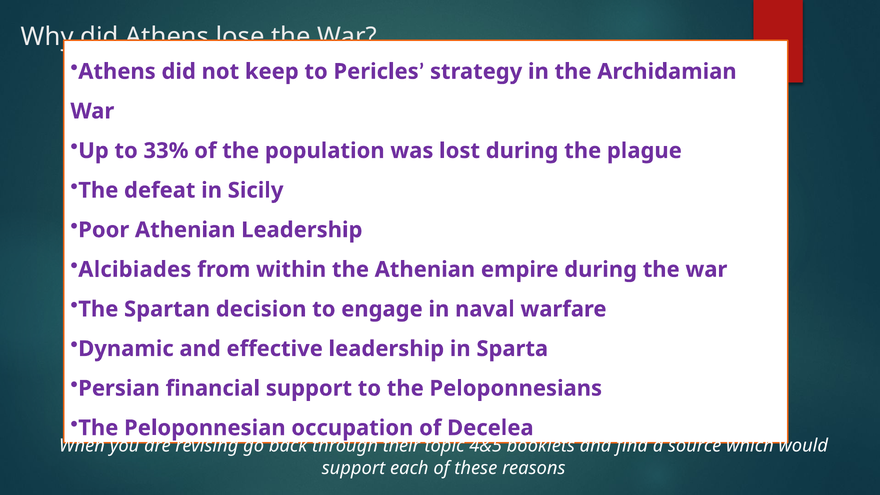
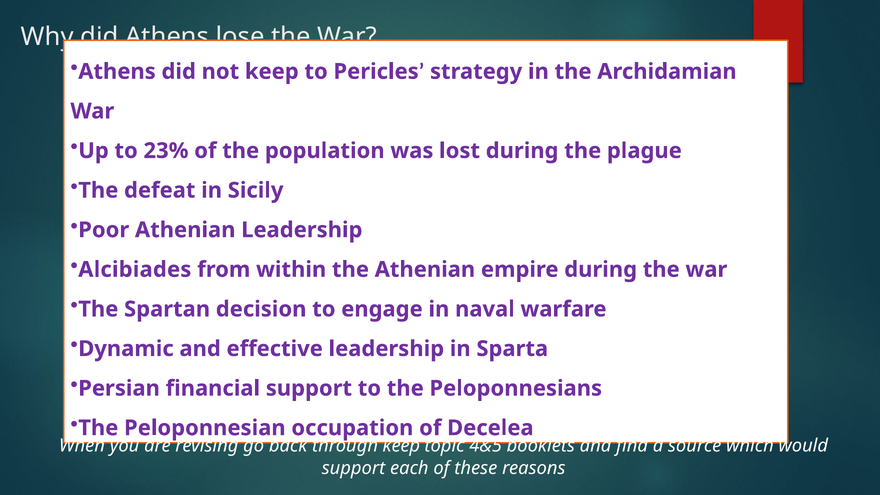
33%: 33% -> 23%
through their: their -> keep
